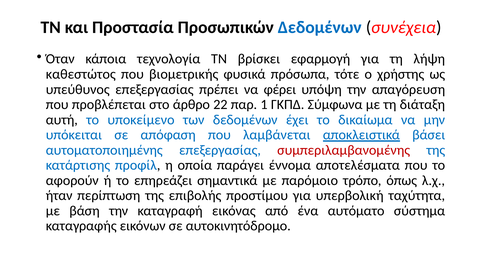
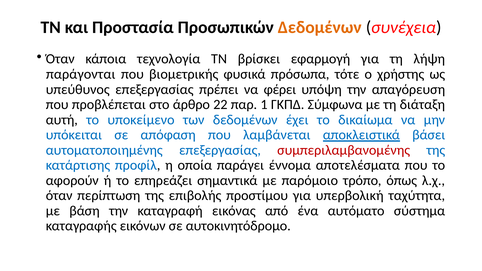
Δεδομένων at (320, 27) colour: blue -> orange
καθεστώτος: καθεστώτος -> παράγονται
ήταν at (59, 196): ήταν -> όταν
